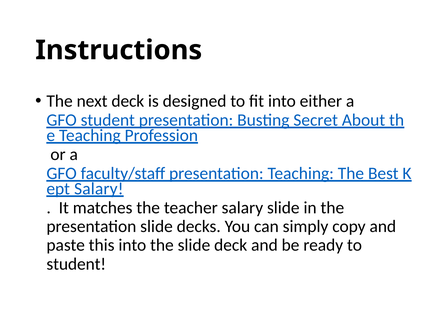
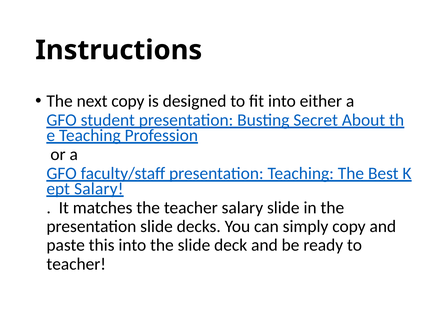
next deck: deck -> copy
student at (76, 264): student -> teacher
